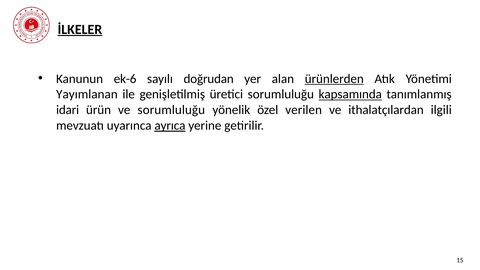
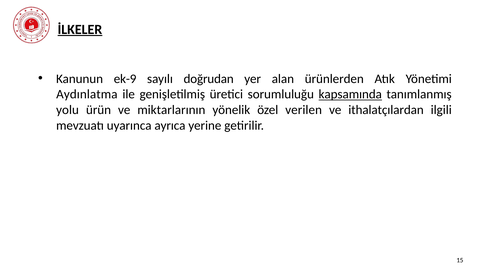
ek-6: ek-6 -> ek-9
ürünlerden underline: present -> none
Yayımlanan: Yayımlanan -> Aydınlatma
idari: idari -> yolu
ve sorumluluğu: sorumluluğu -> miktarlarının
ayrıca underline: present -> none
